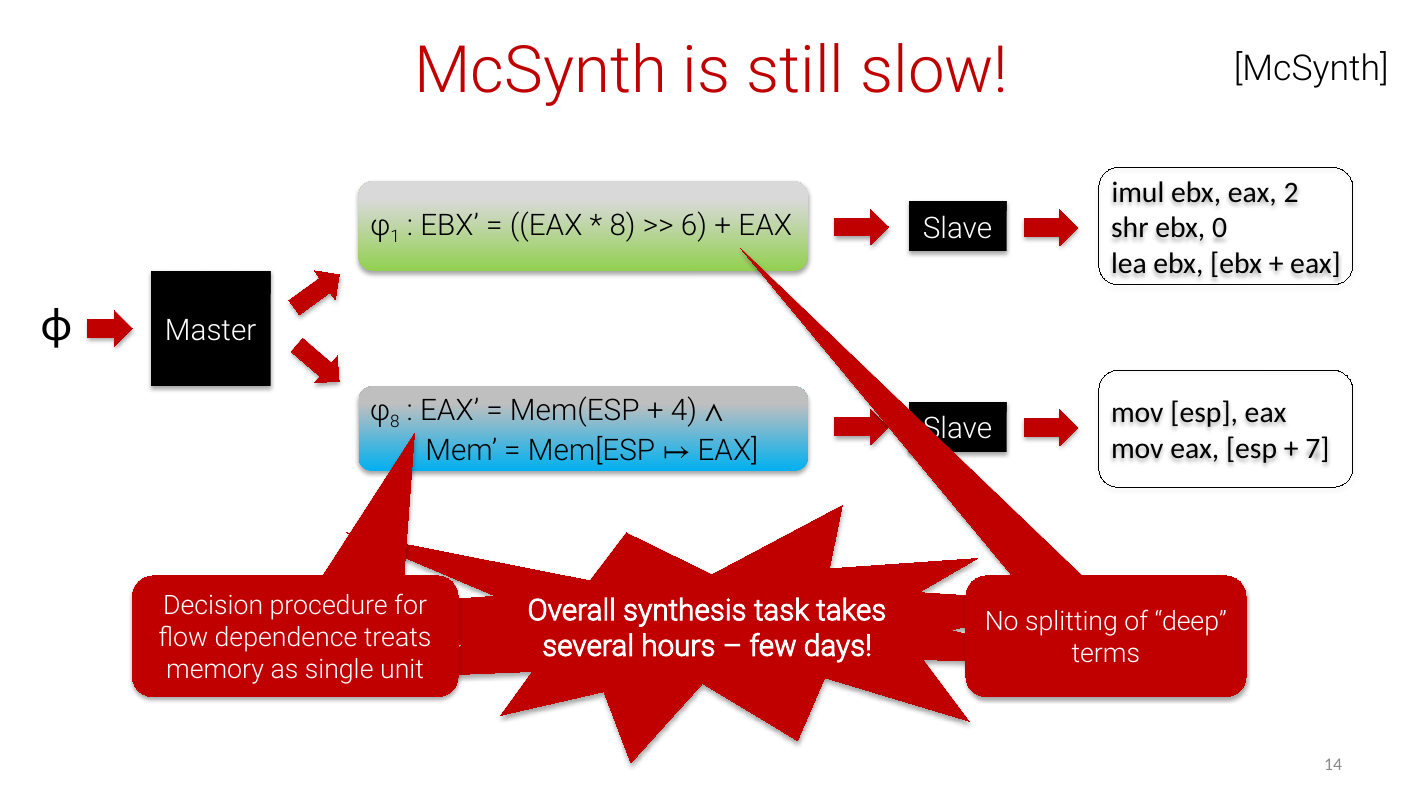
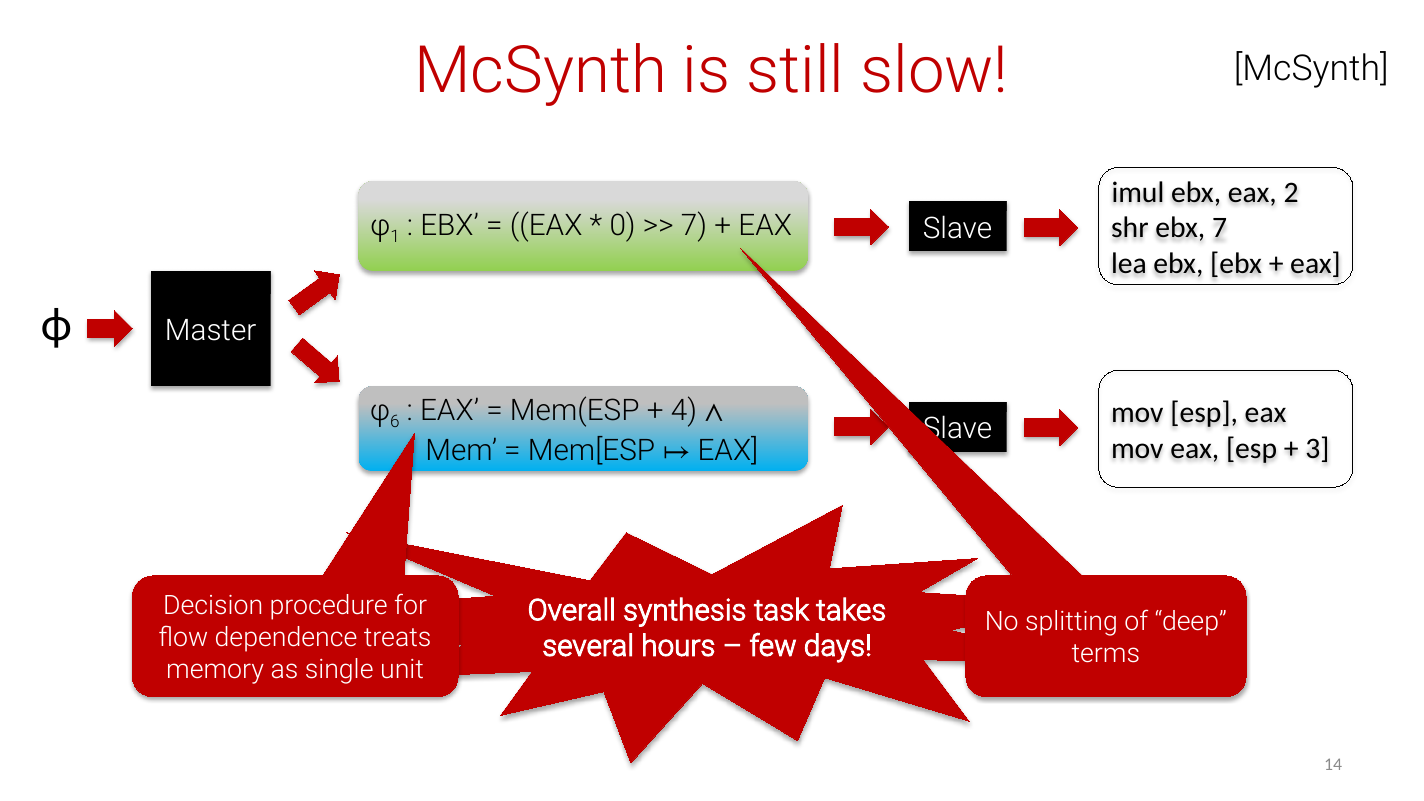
8 at (623, 226): 8 -> 0
6 at (694, 226): 6 -> 7
ebx 0: 0 -> 7
8 at (395, 422): 8 -> 6
7: 7 -> 3
